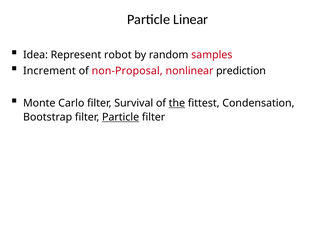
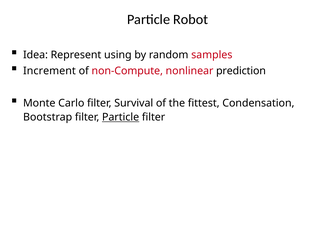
Linear: Linear -> Robot
robot: robot -> using
non-Proposal: non-Proposal -> non-Compute
the underline: present -> none
